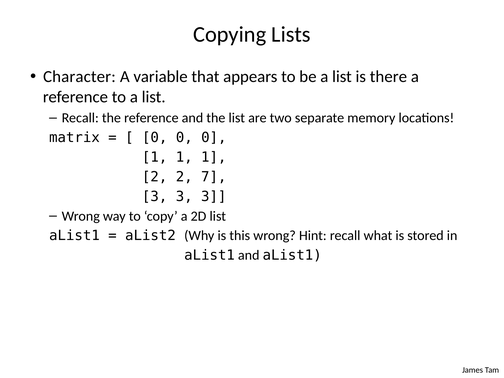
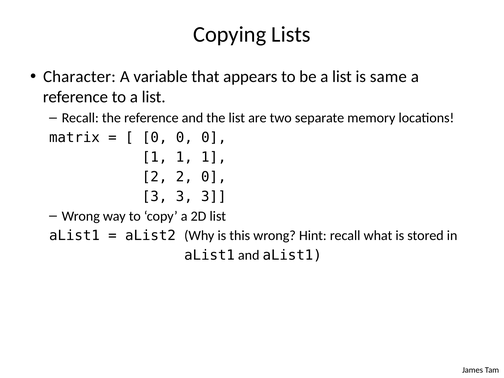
there: there -> same
2 7: 7 -> 0
